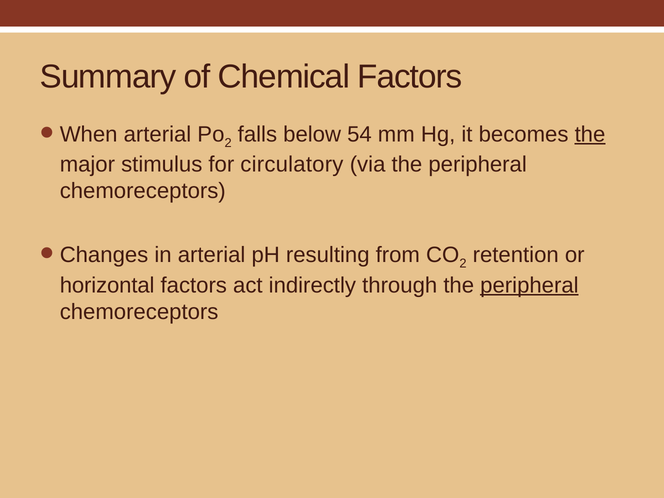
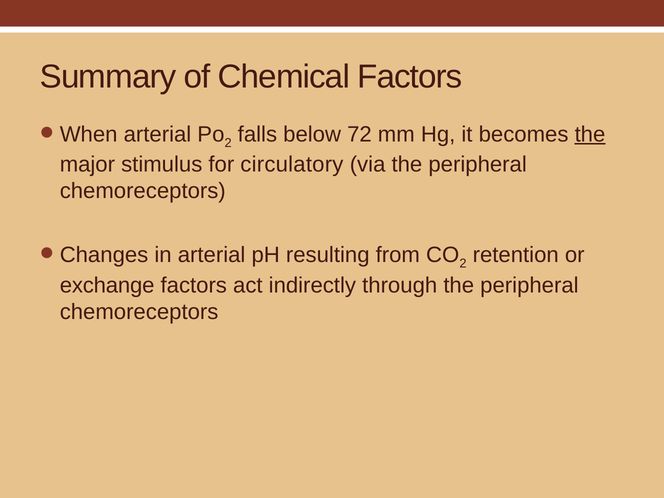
54: 54 -> 72
horizontal: horizontal -> exchange
peripheral at (529, 285) underline: present -> none
